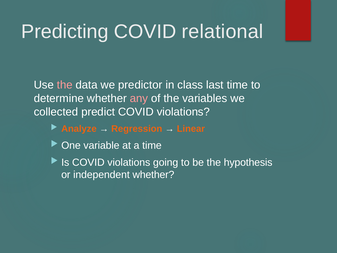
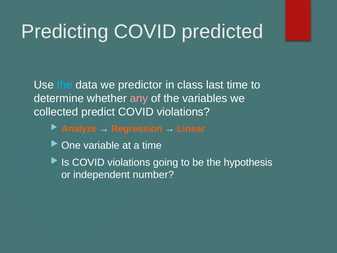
relational: relational -> predicted
the at (65, 85) colour: pink -> light blue
independent whether: whether -> number
